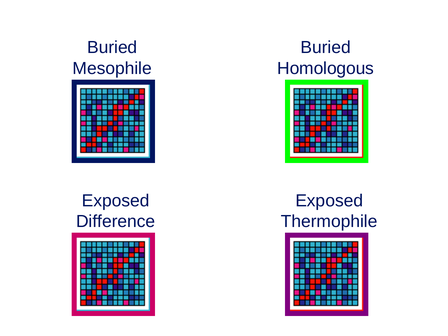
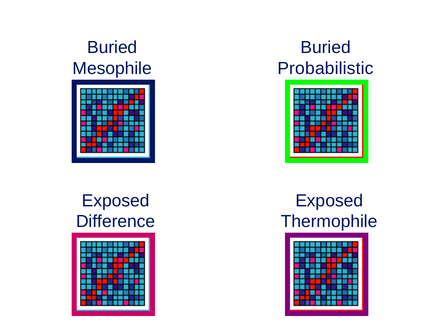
Homologous: Homologous -> Probabilistic
